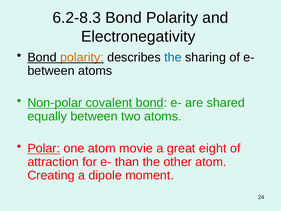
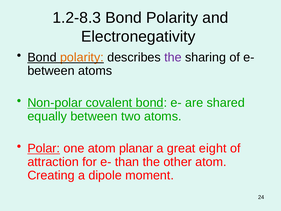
6.2-8.3: 6.2-8.3 -> 1.2-8.3
the at (173, 57) colour: blue -> purple
movie: movie -> planar
